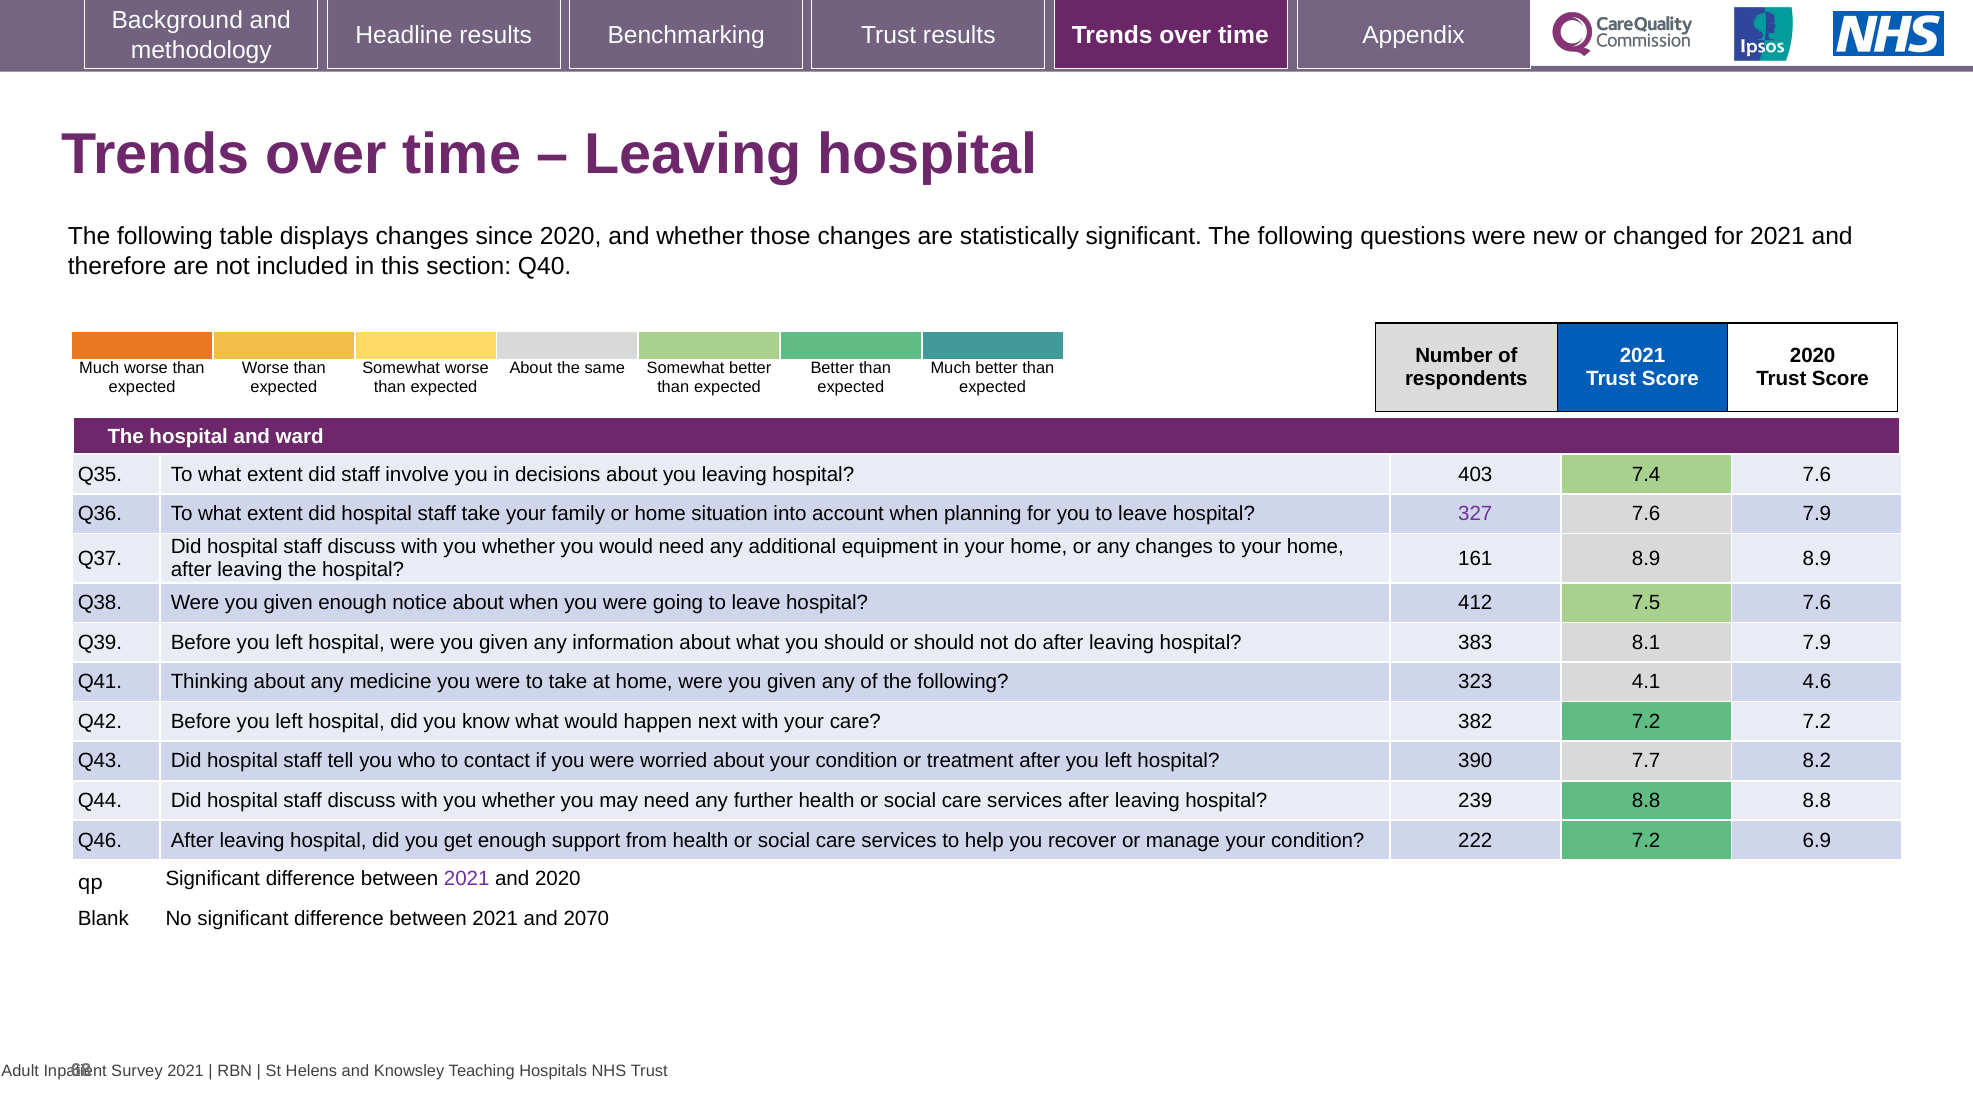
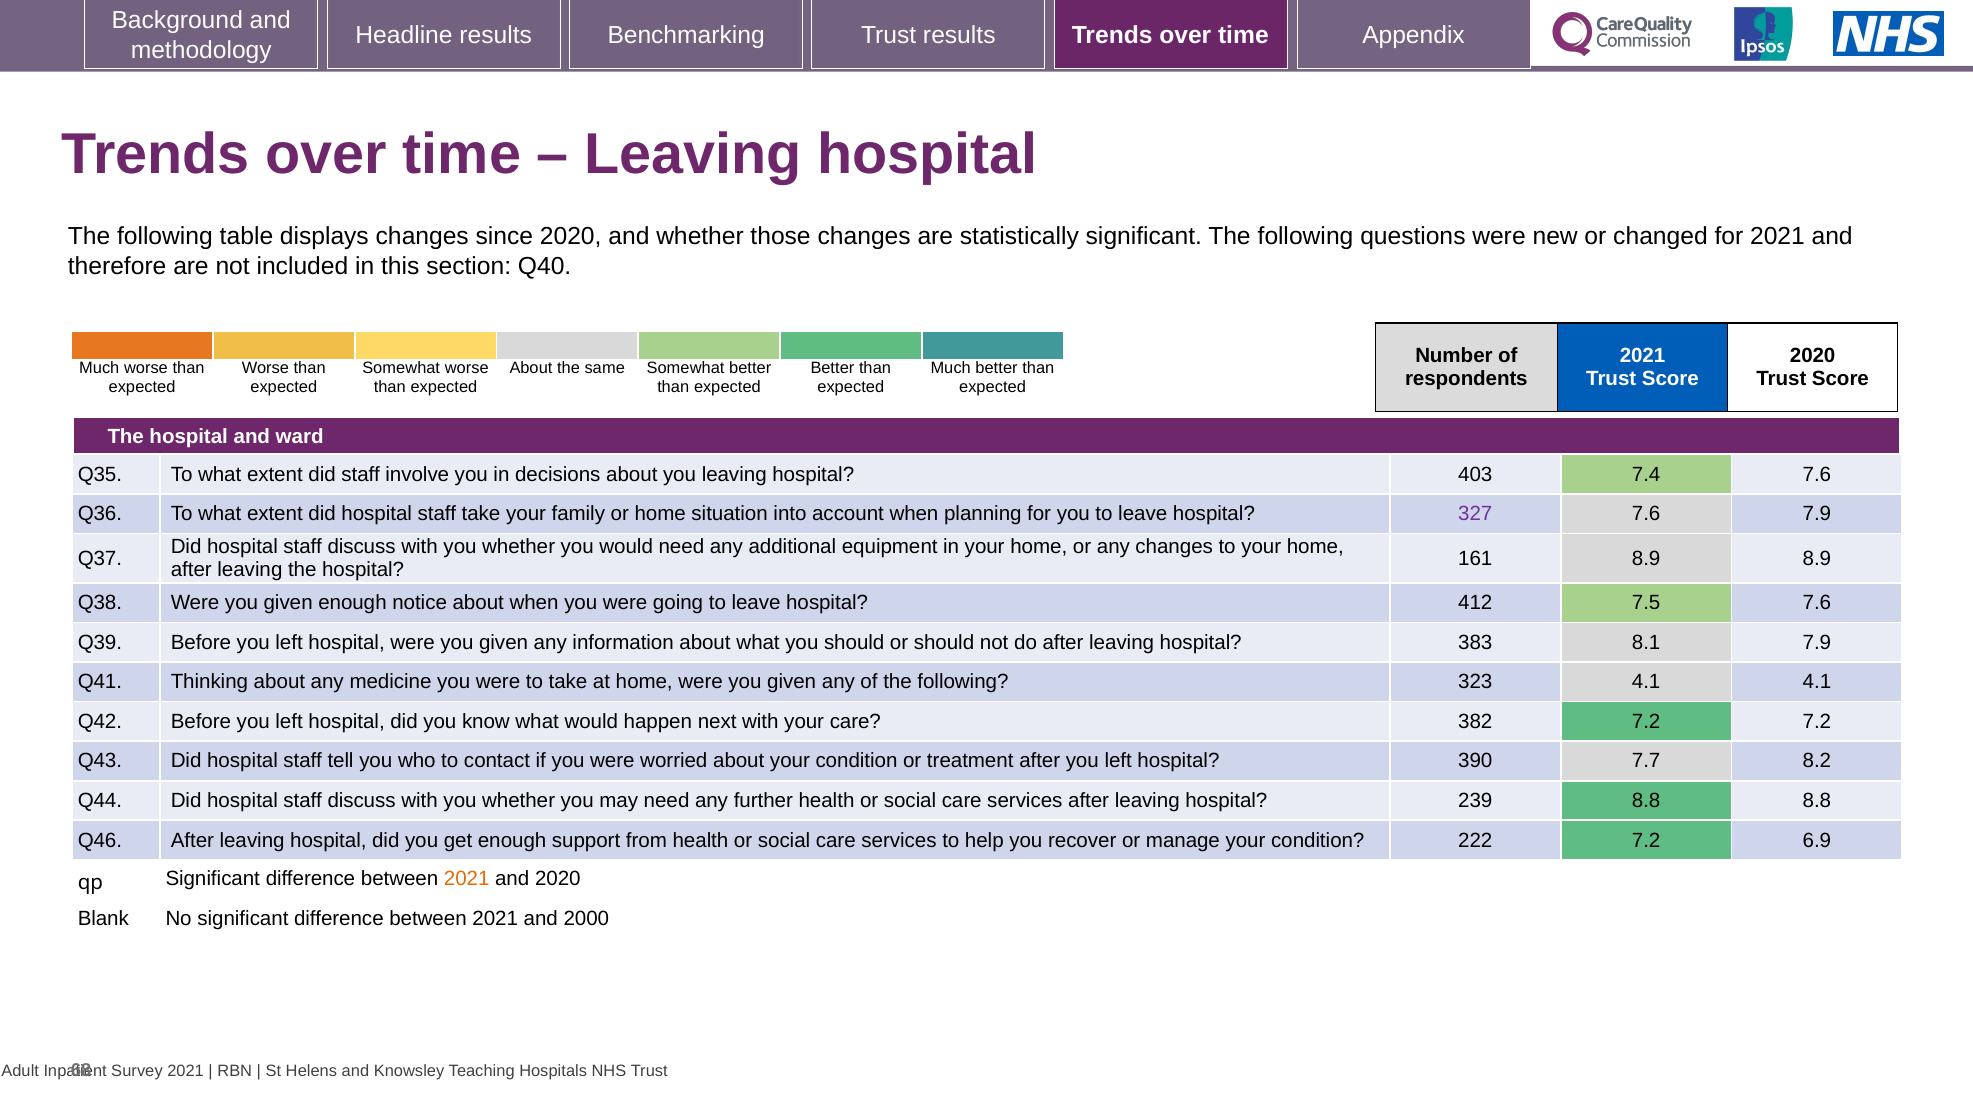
4.1 4.6: 4.6 -> 4.1
2021 at (467, 879) colour: purple -> orange
2070: 2070 -> 2000
